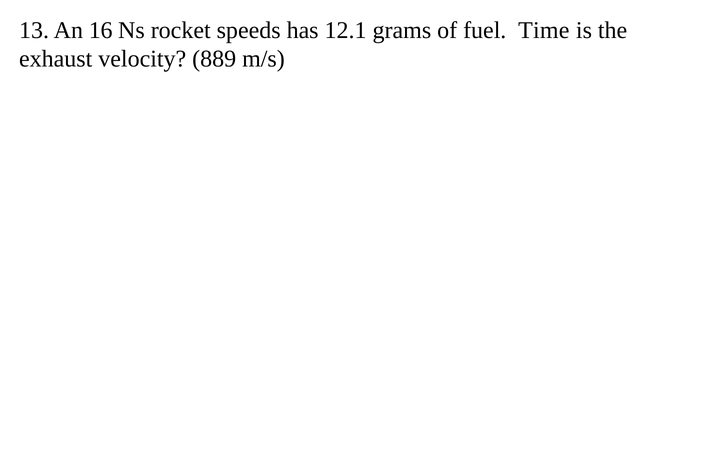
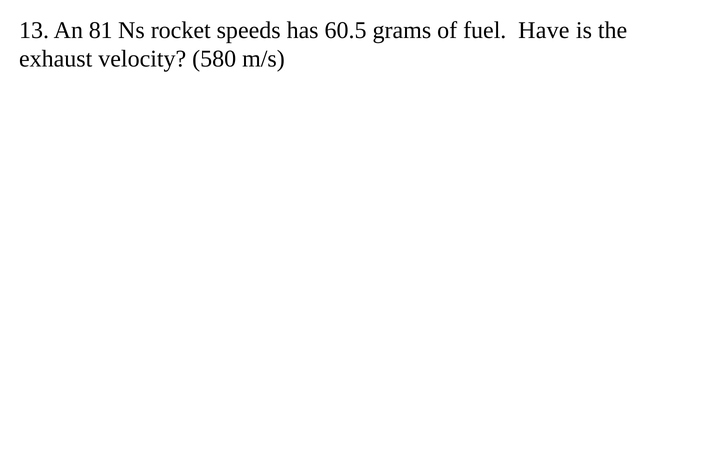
16: 16 -> 81
12.1: 12.1 -> 60.5
Time: Time -> Have
889: 889 -> 580
